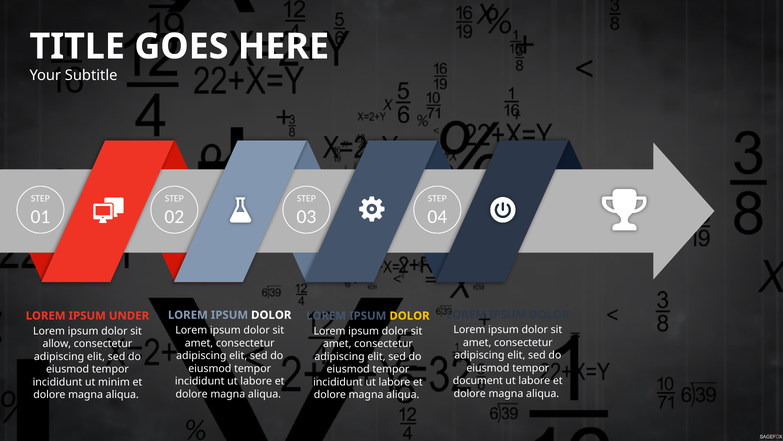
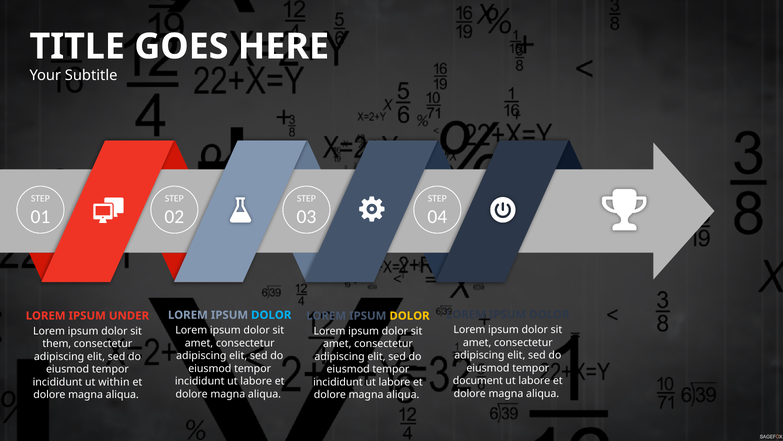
DOLOR at (271, 315) colour: white -> light blue
allow: allow -> them
minim: minim -> within
